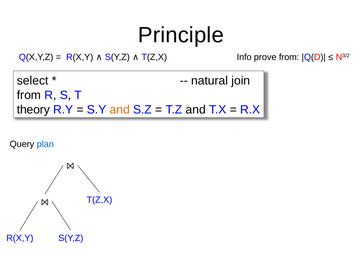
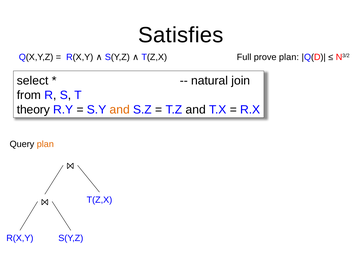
Principle: Principle -> Satisfies
Info: Info -> Full
prove from: from -> plan
plan at (45, 144) colour: blue -> orange
